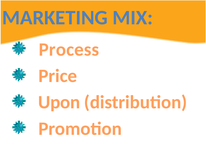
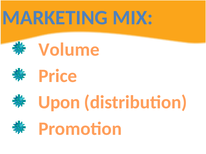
Process: Process -> Volume
